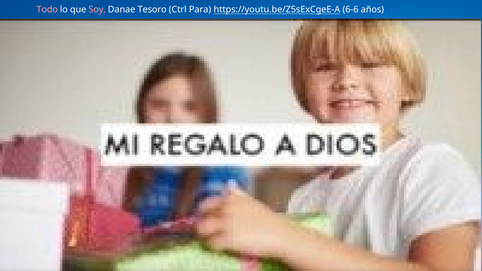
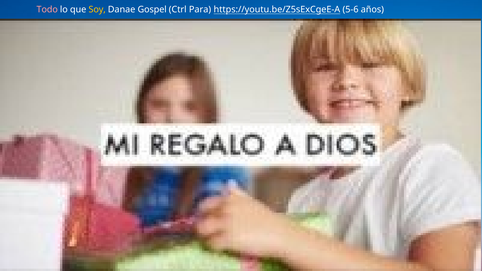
Soy colour: pink -> yellow
Tesoro: Tesoro -> Gospel
6-6: 6-6 -> 5-6
